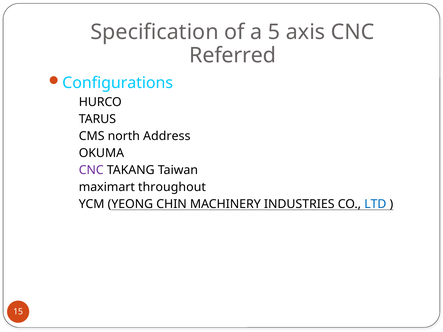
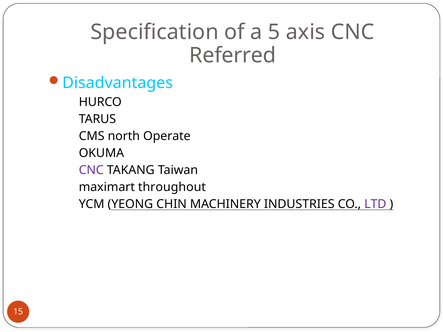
Configurations: Configurations -> Disadvantages
Address: Address -> Operate
LTD colour: blue -> purple
